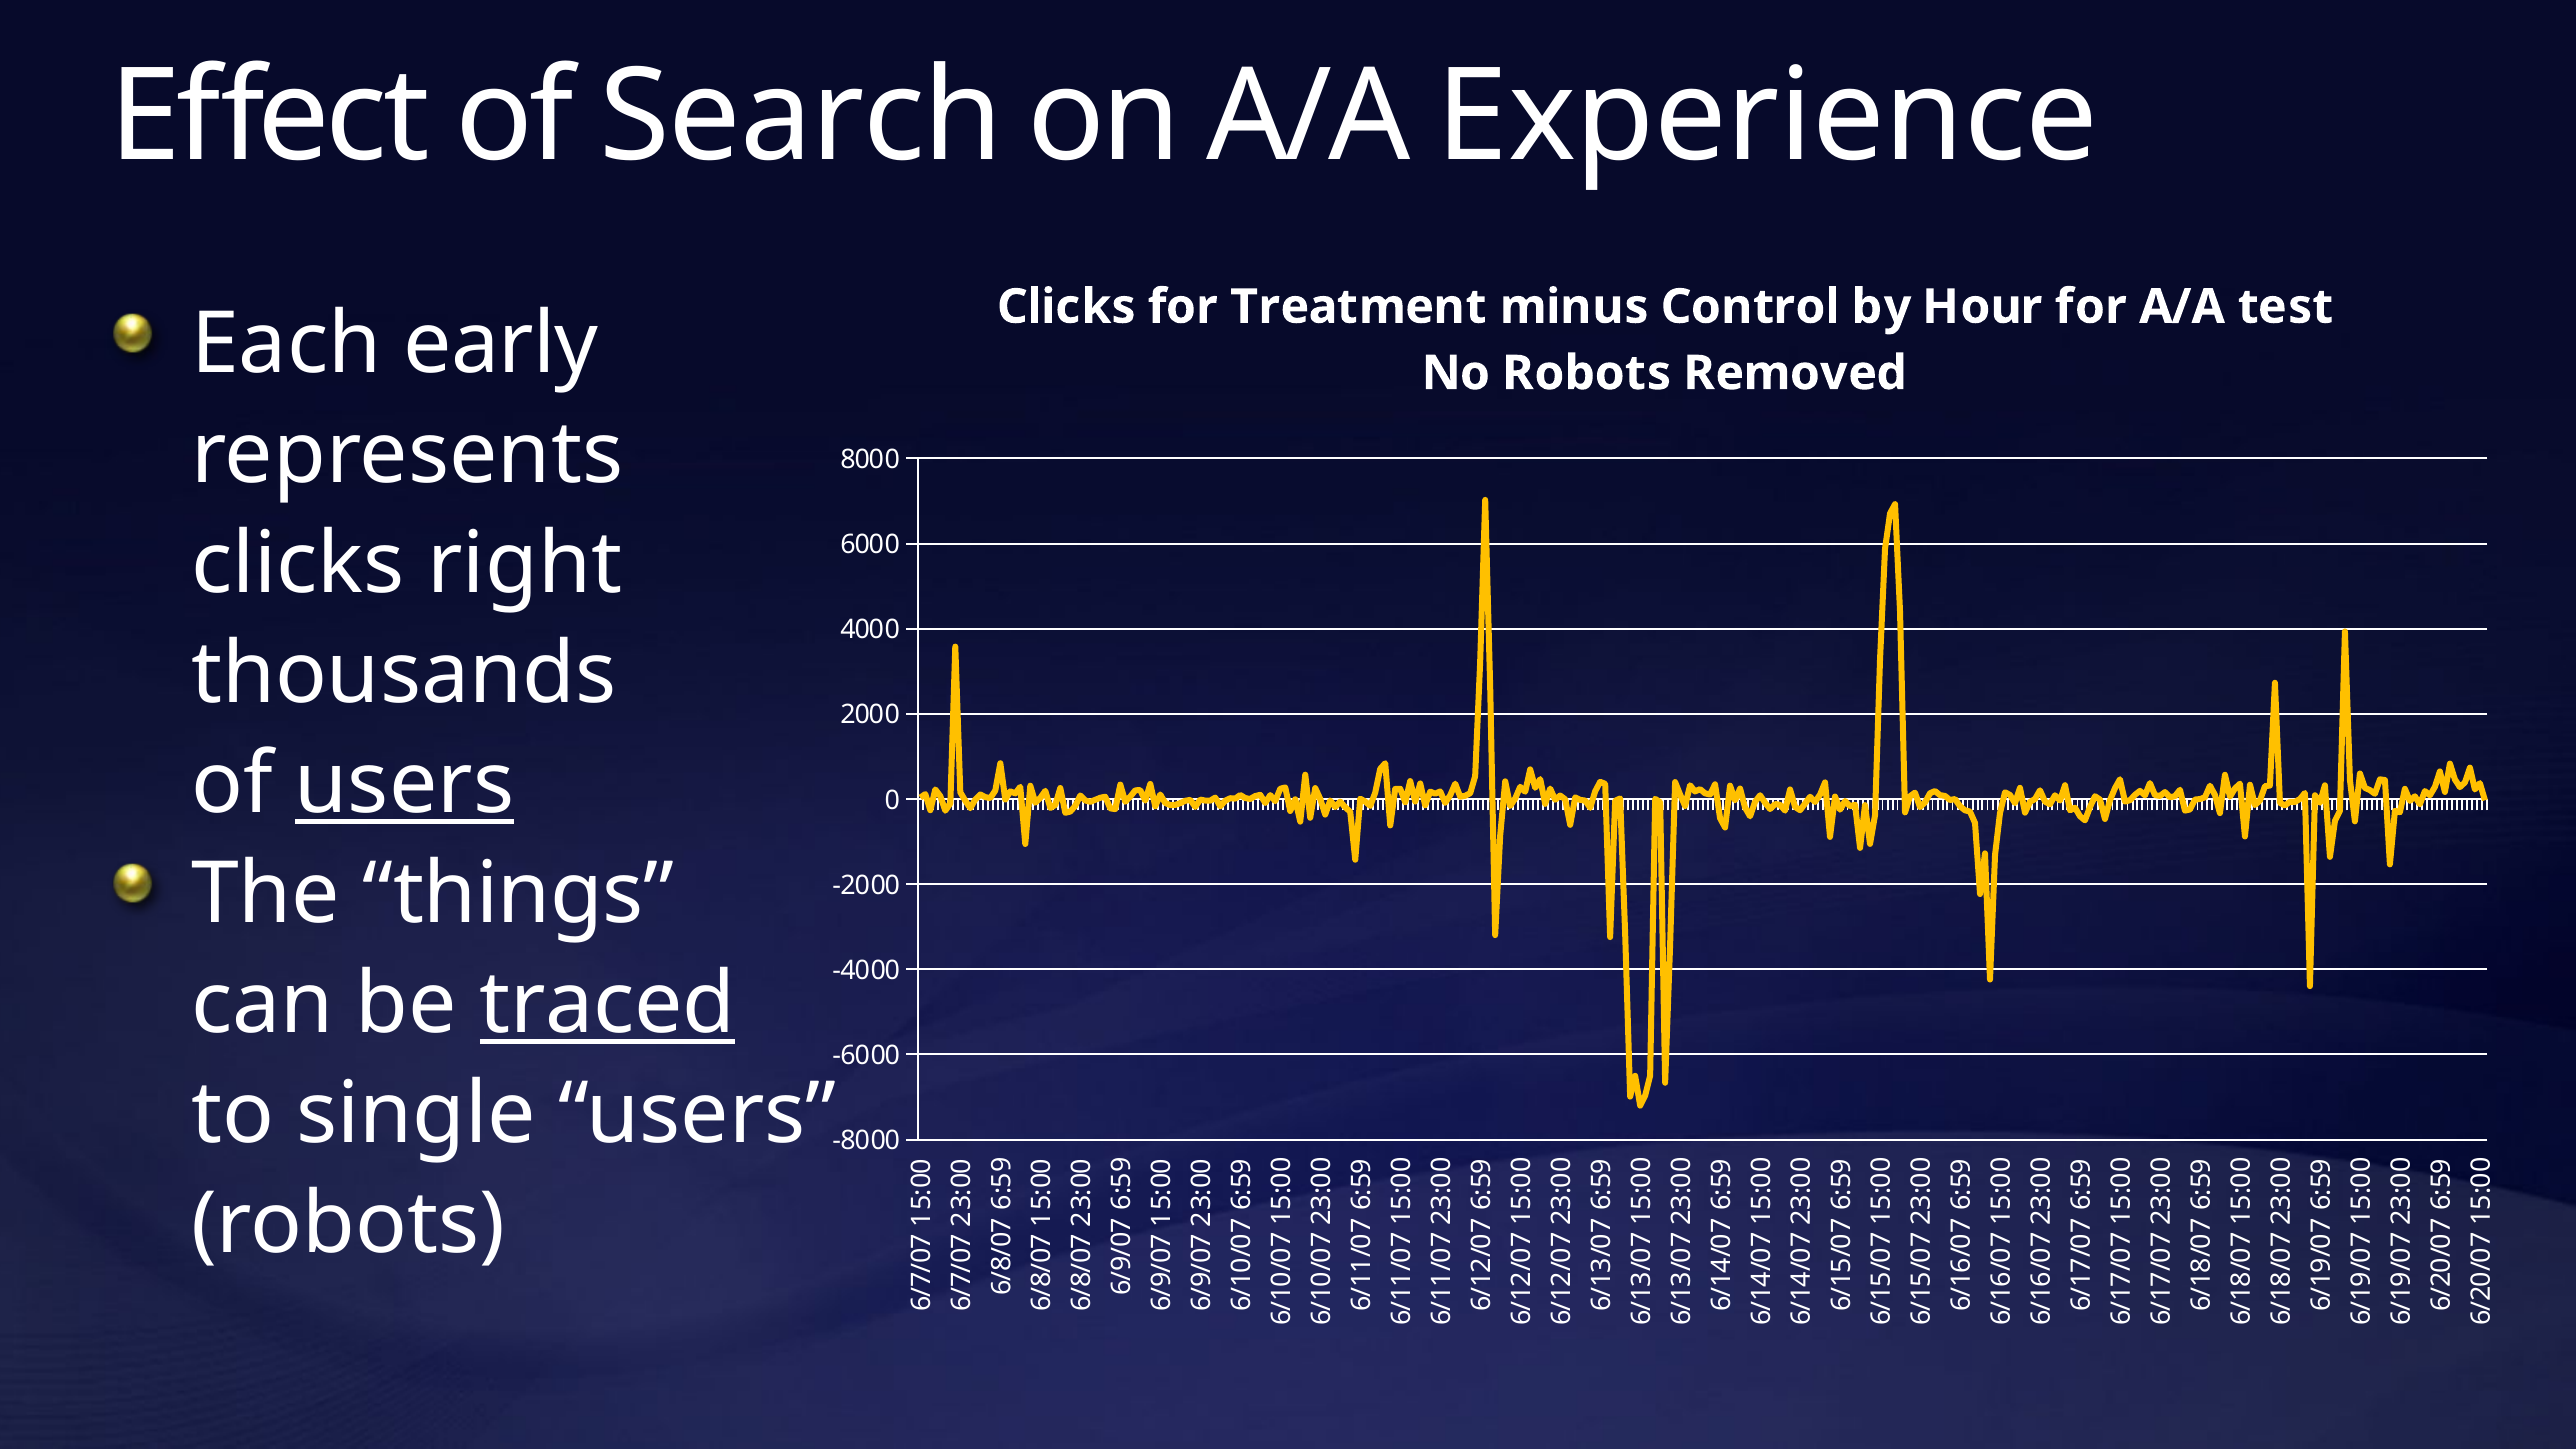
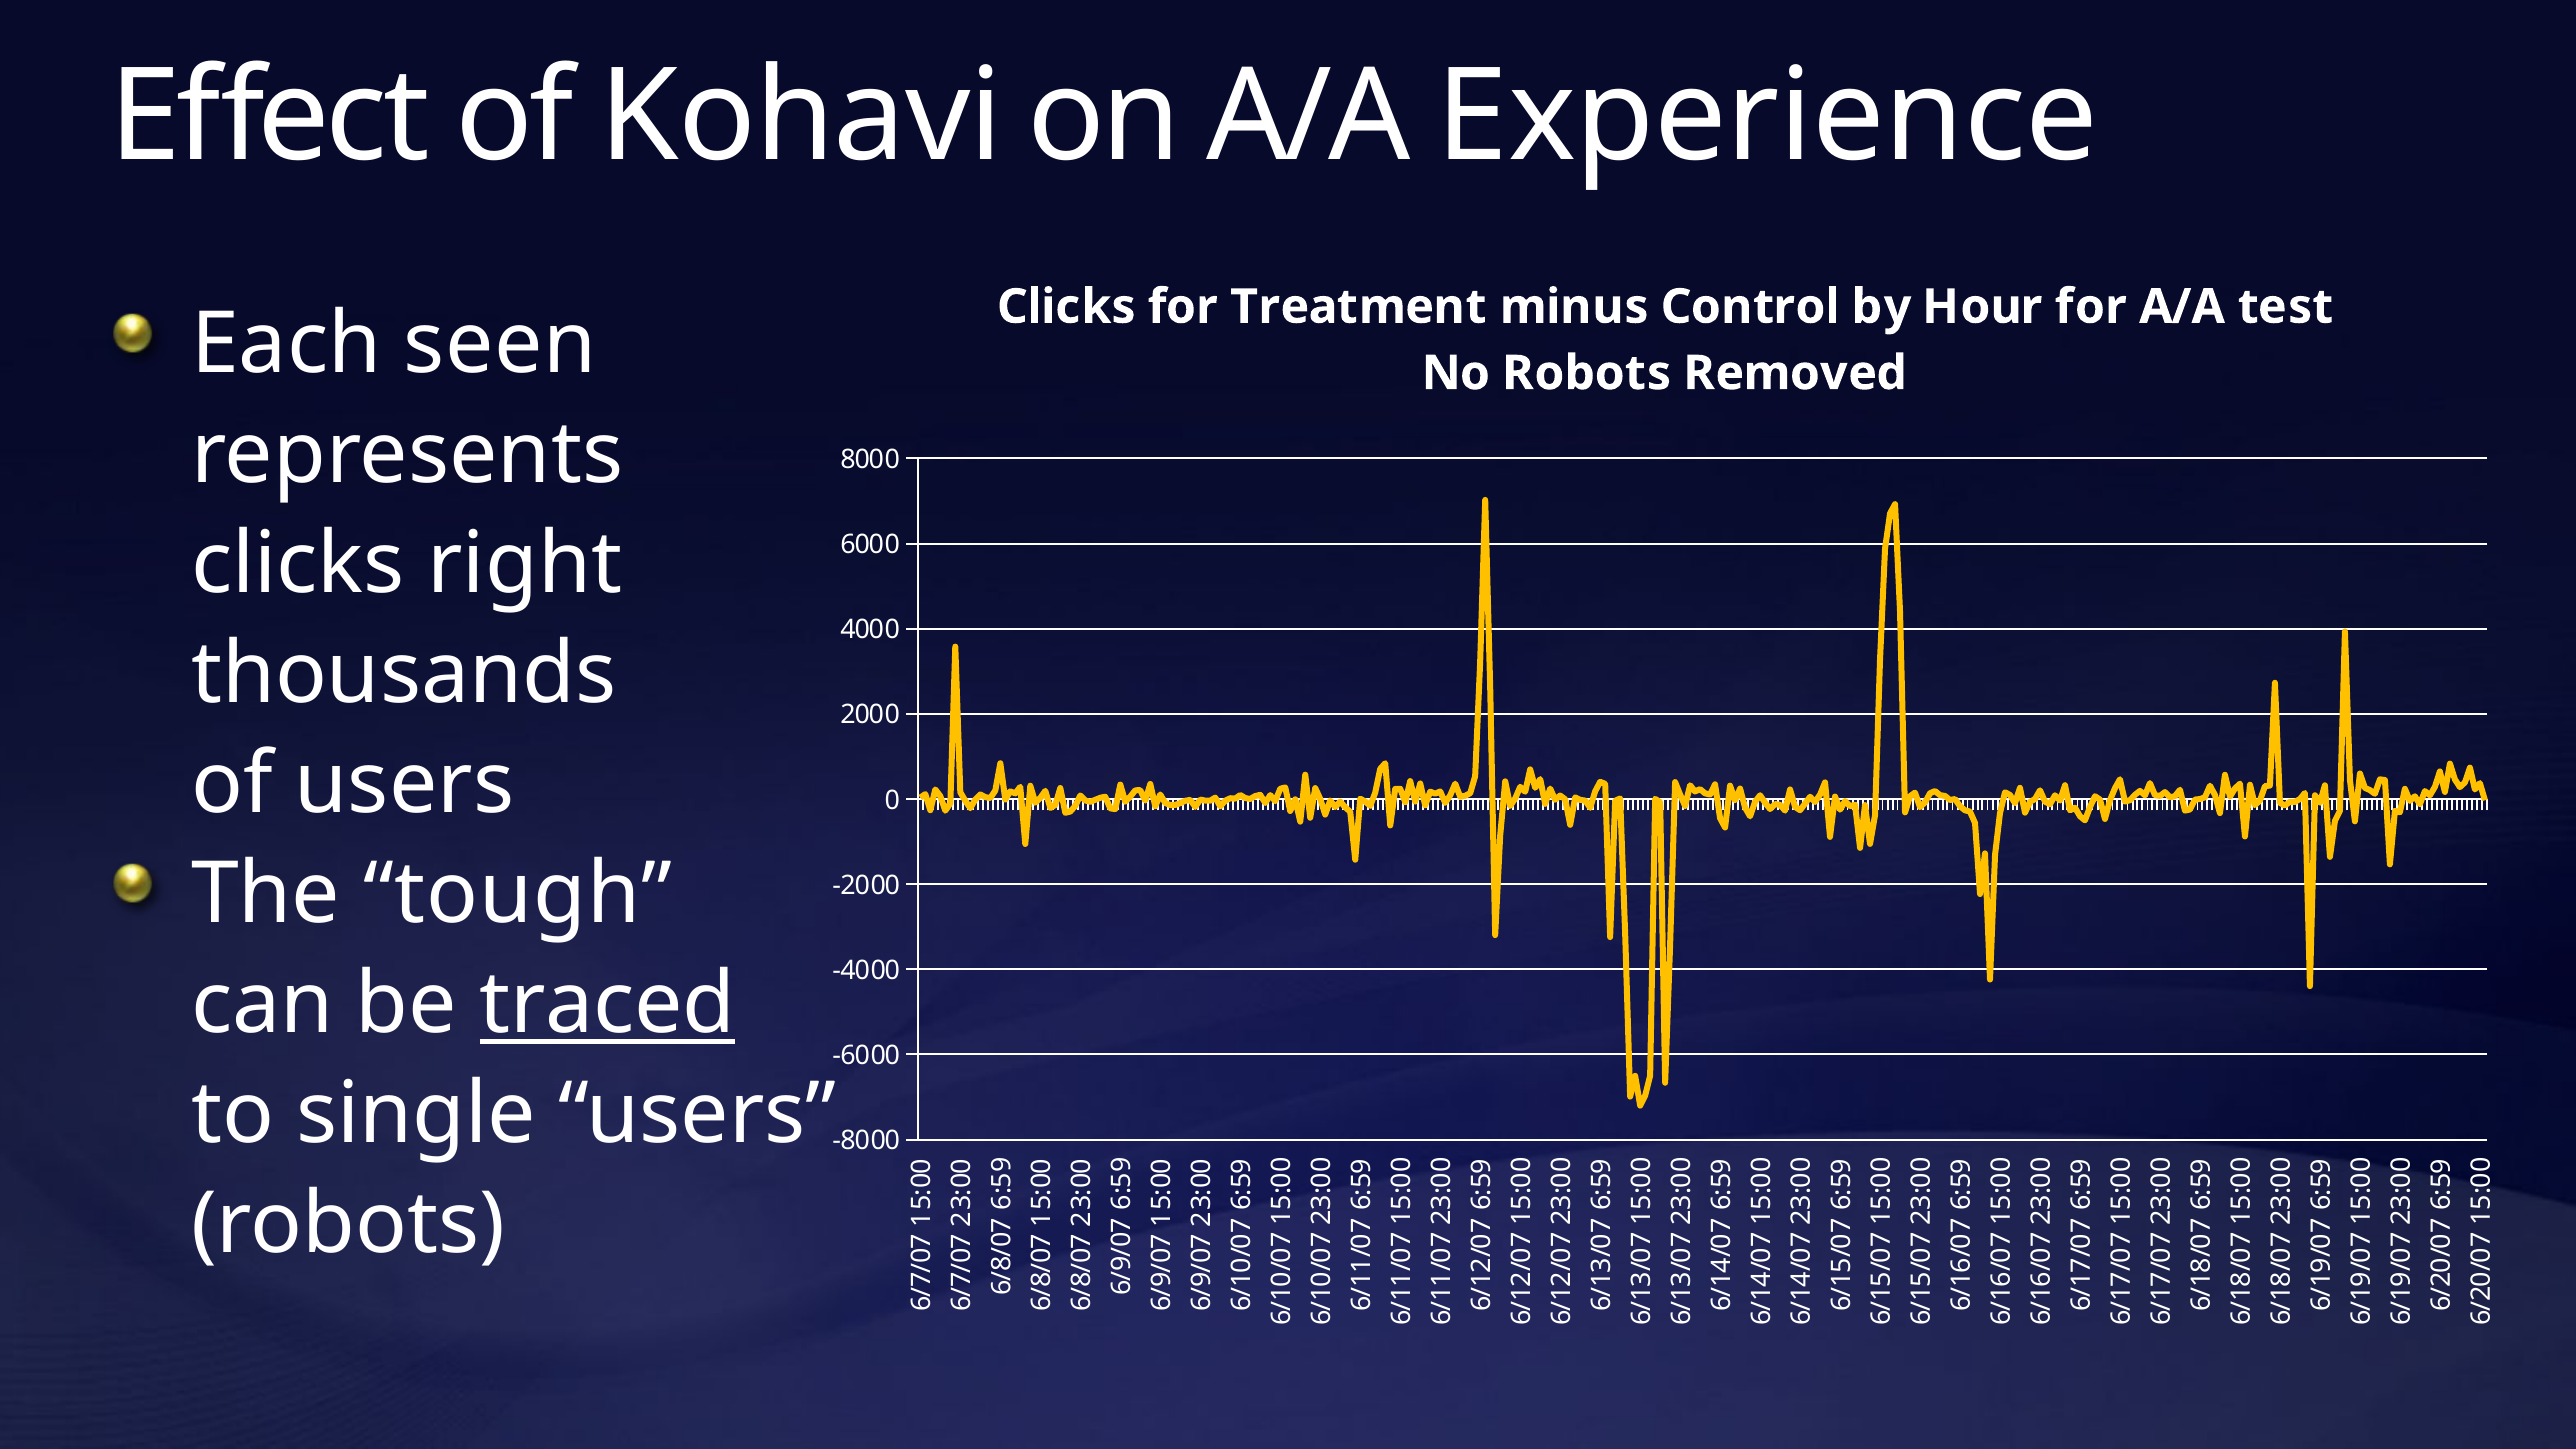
Search: Search -> Kohavi
early: early -> seen
users at (405, 785) underline: present -> none
things: things -> tough
